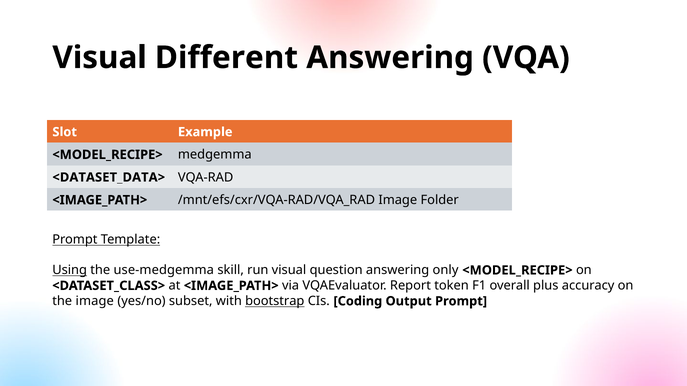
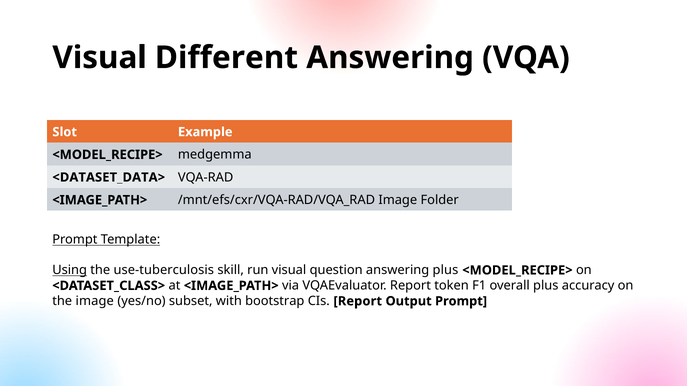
use-medgemma: use-medgemma -> use-tuberculosis
answering only: only -> plus
bootstrap underline: present -> none
CIs Coding: Coding -> Report
